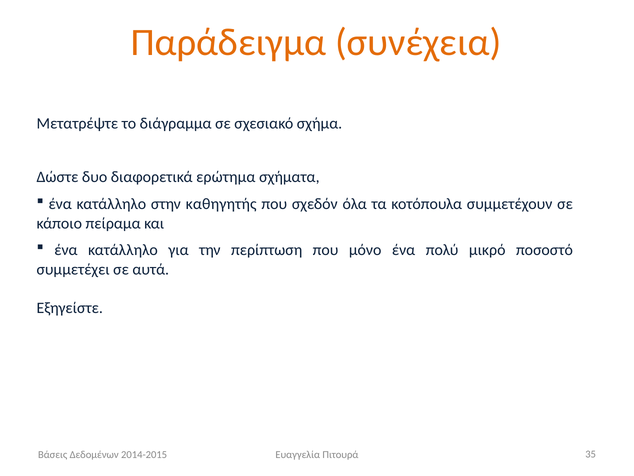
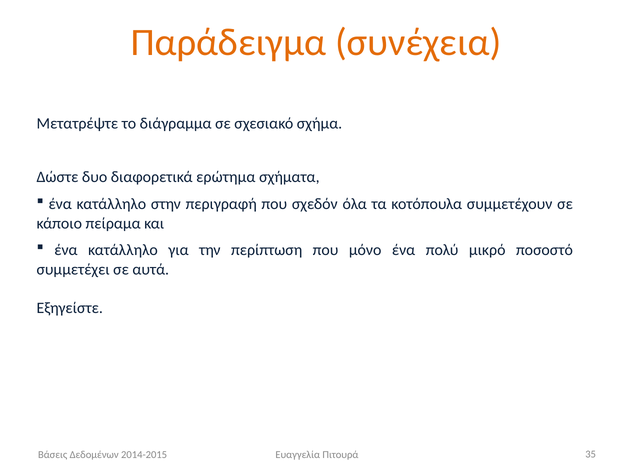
καθηγητής: καθηγητής -> περιγραφή
